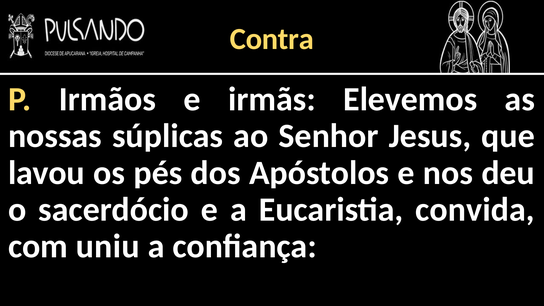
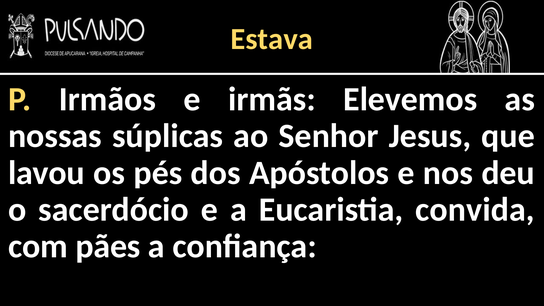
Contra: Contra -> Estava
uniu: uniu -> pães
